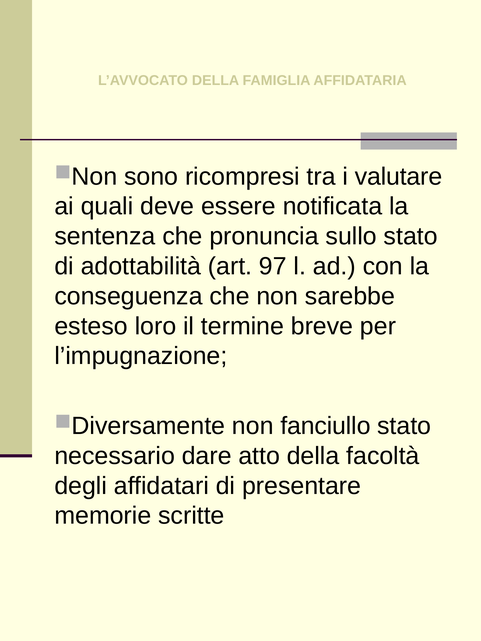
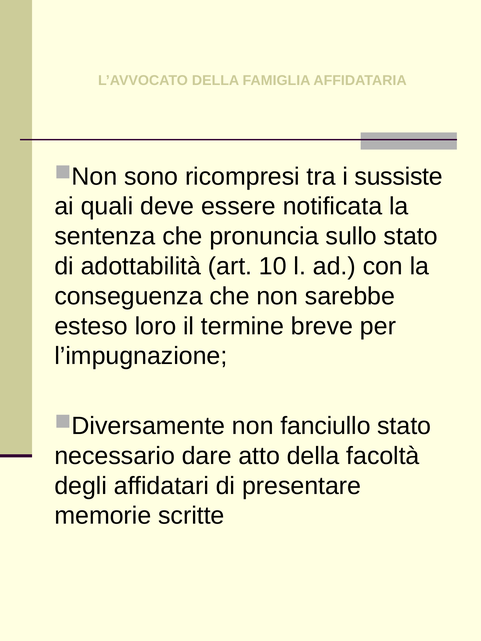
valutare: valutare -> sussiste
97: 97 -> 10
